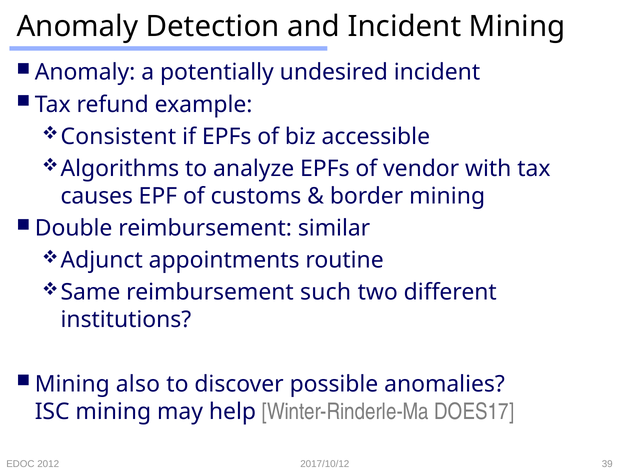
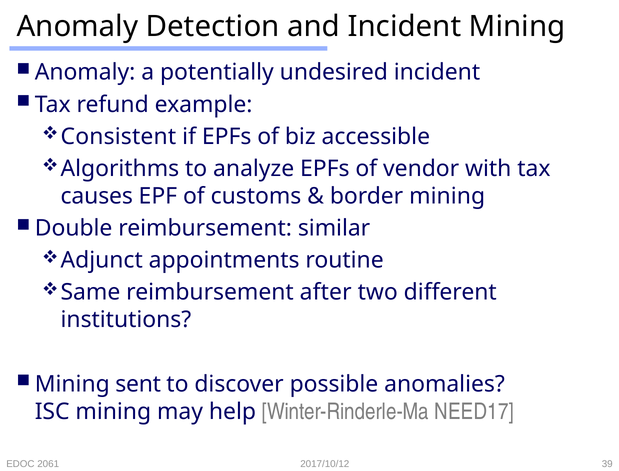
such: such -> after
also: also -> sent
DOES17: DOES17 -> NEED17
2012: 2012 -> 2061
